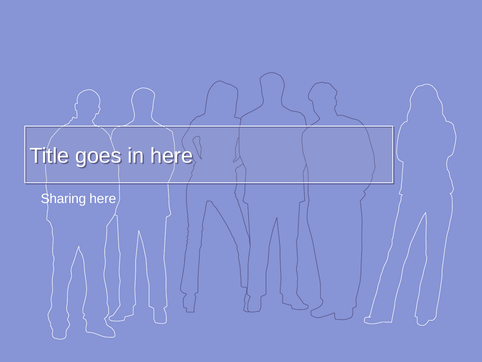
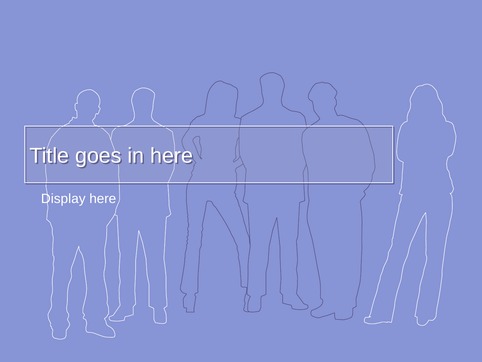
Sharing: Sharing -> Display
